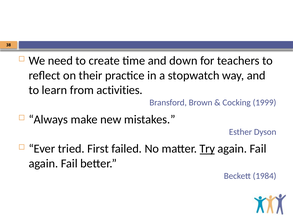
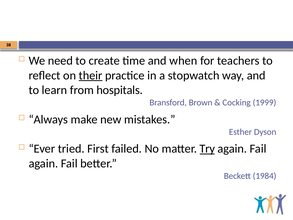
down: down -> when
their underline: none -> present
activities: activities -> hospitals
